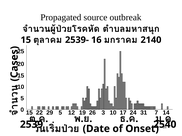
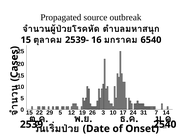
2140: 2140 -> 6540
